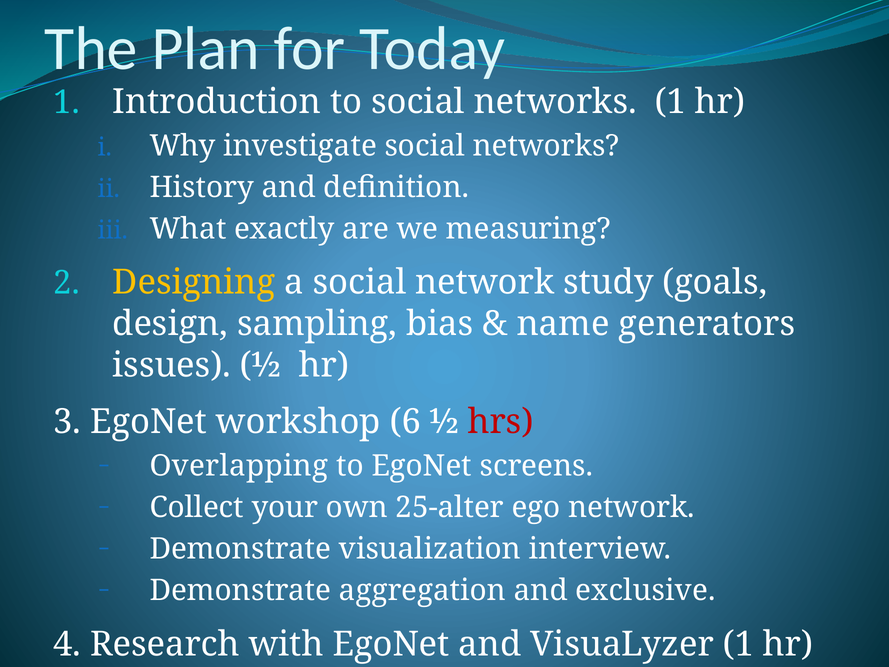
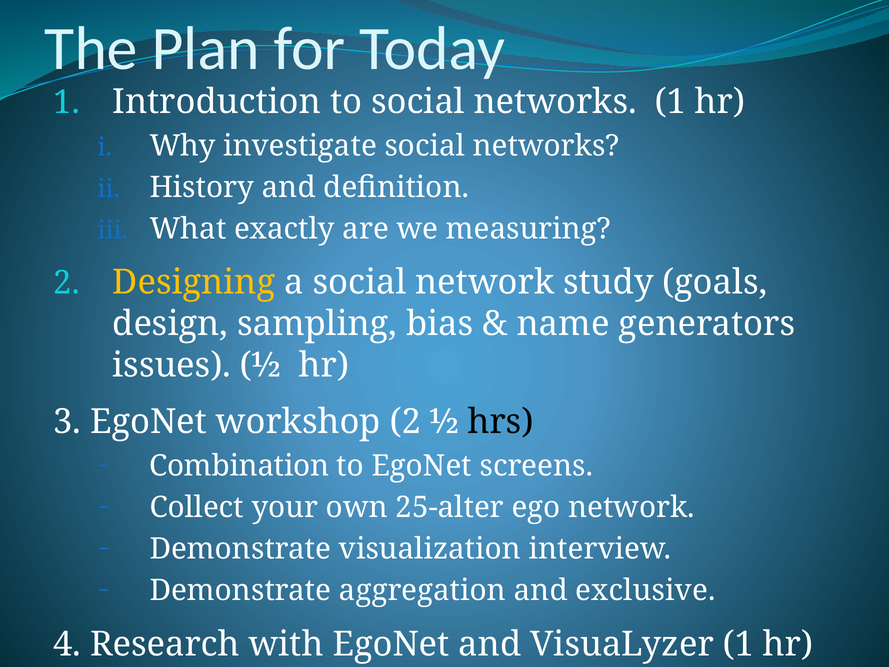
workshop 6: 6 -> 2
hrs colour: red -> black
Overlapping: Overlapping -> Combination
